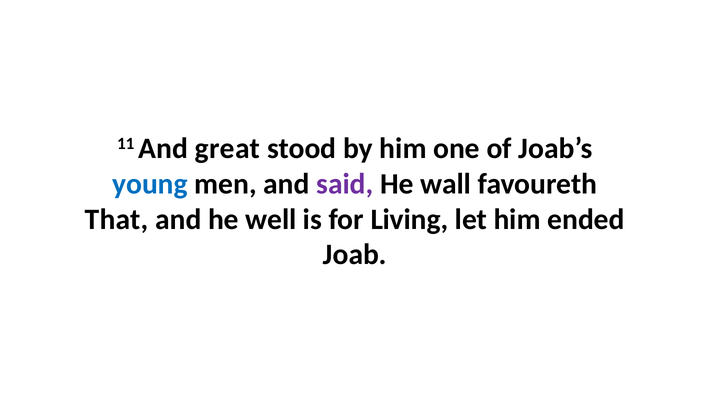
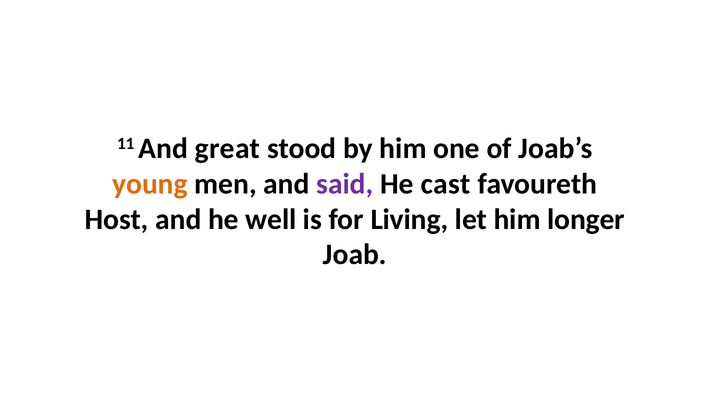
young colour: blue -> orange
wall: wall -> cast
That: That -> Host
ended: ended -> longer
